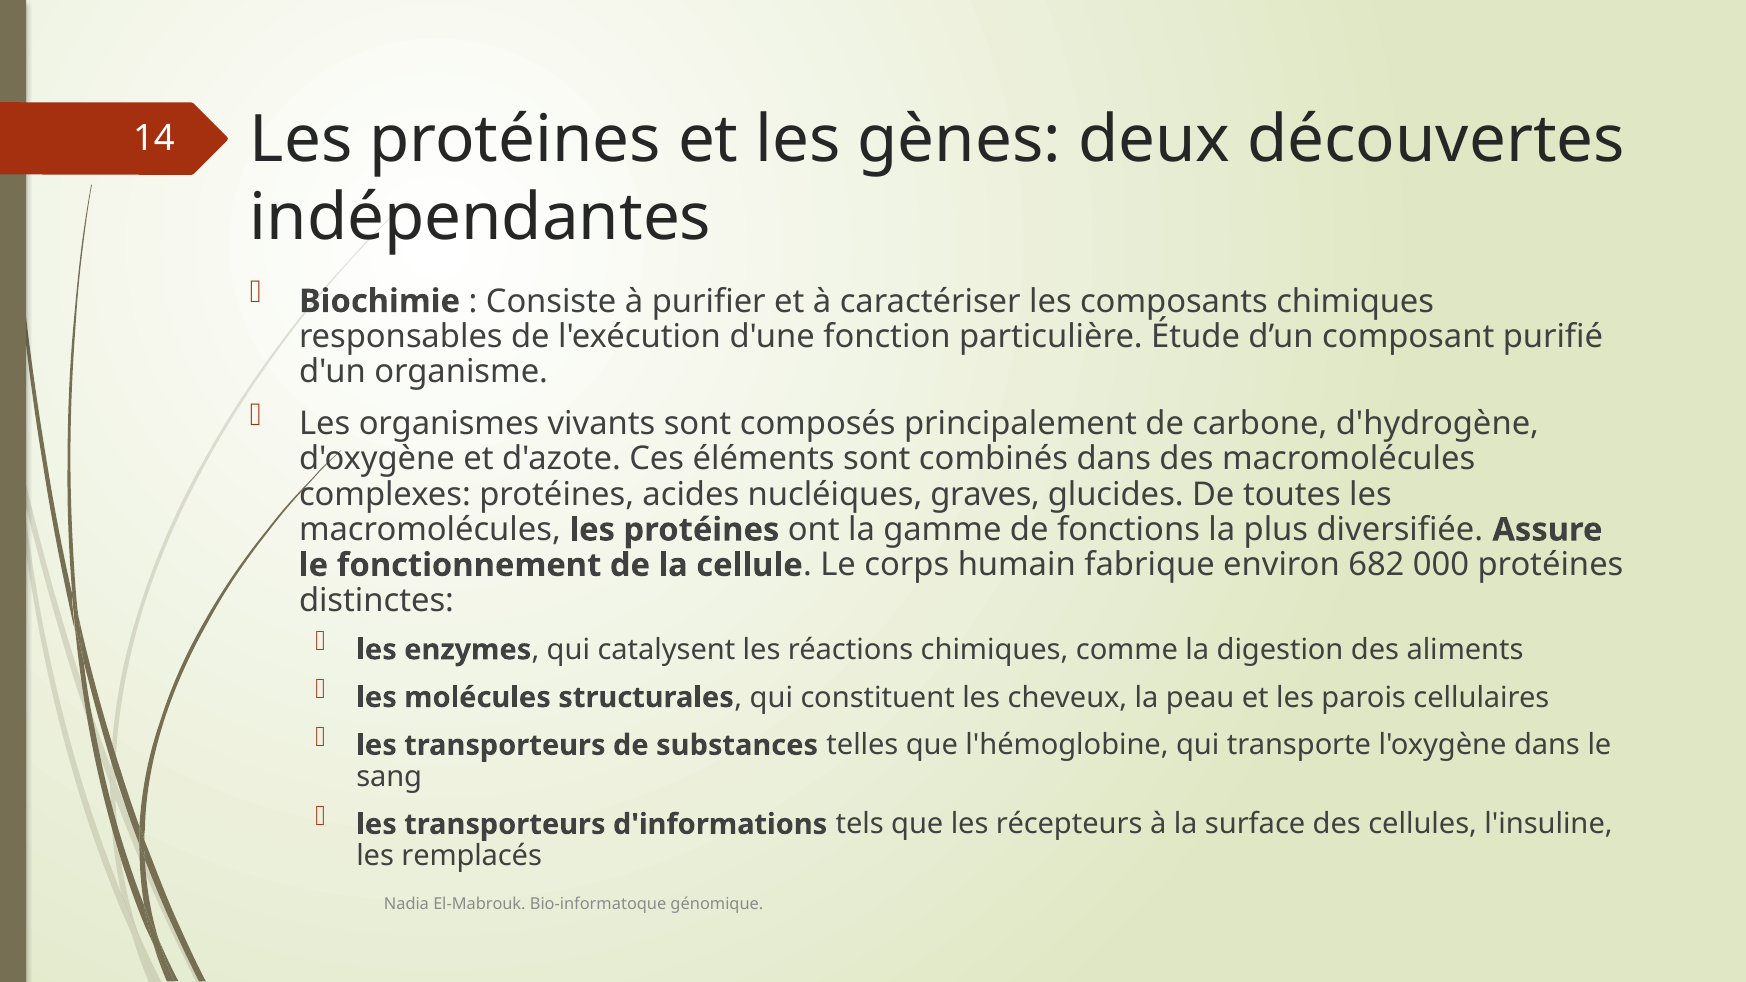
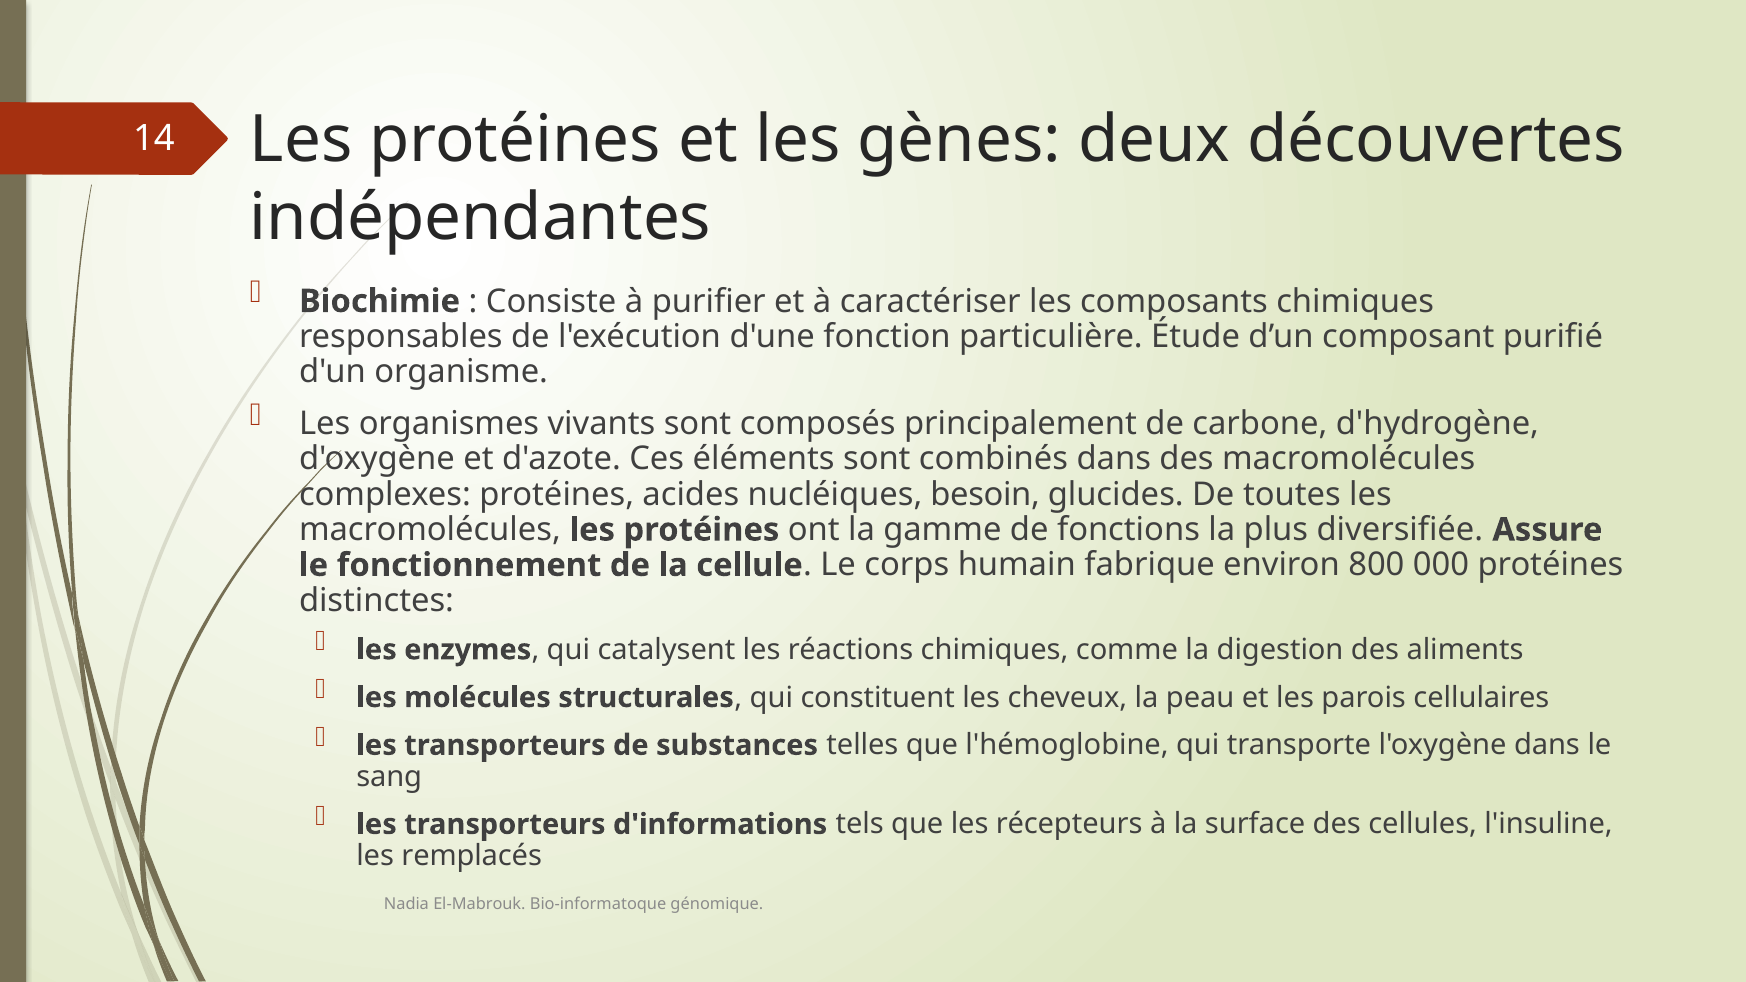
graves: graves -> besoin
682: 682 -> 800
